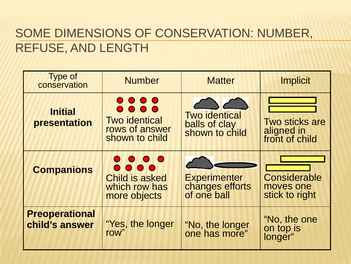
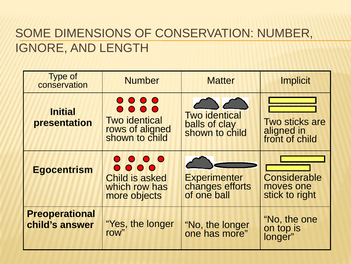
REFUSE: REFUSE -> IGNORE
of answer: answer -> aligned
Companions: Companions -> Egocentrism
